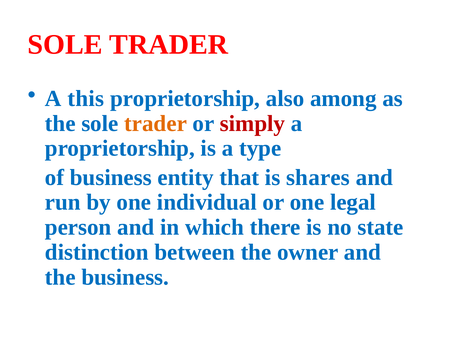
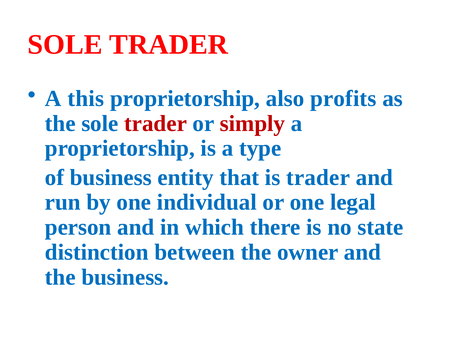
among: among -> profits
trader at (156, 123) colour: orange -> red
is shares: shares -> trader
